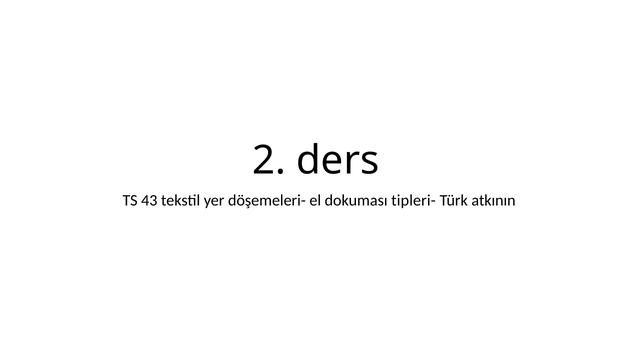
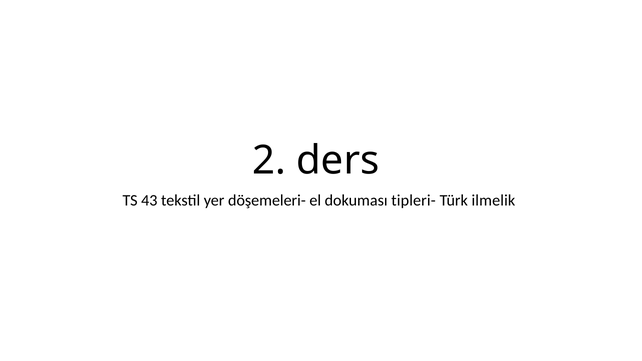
atkının: atkının -> ilmelik
